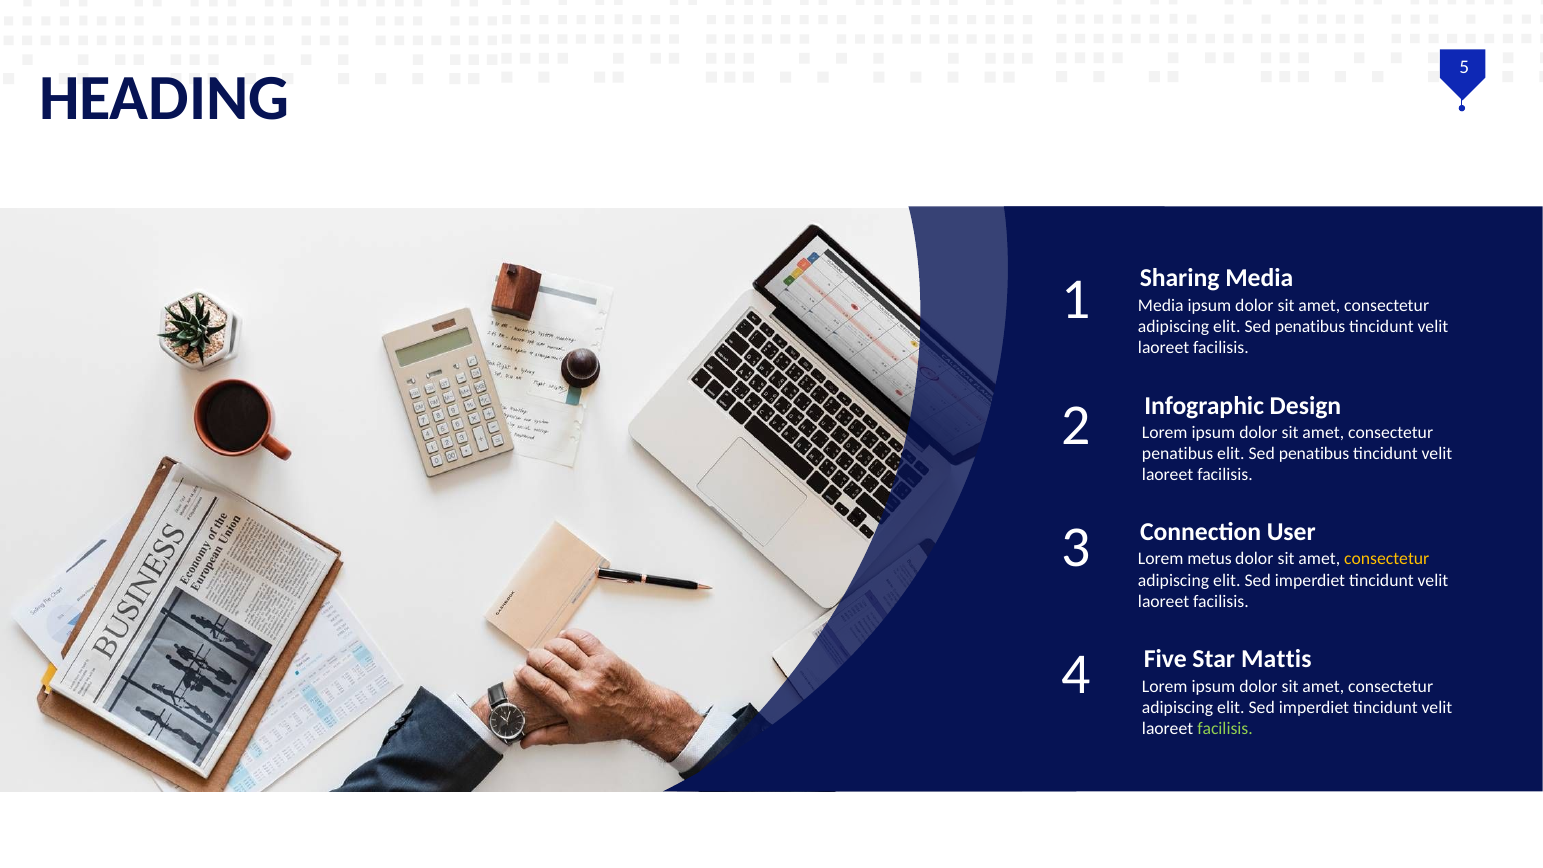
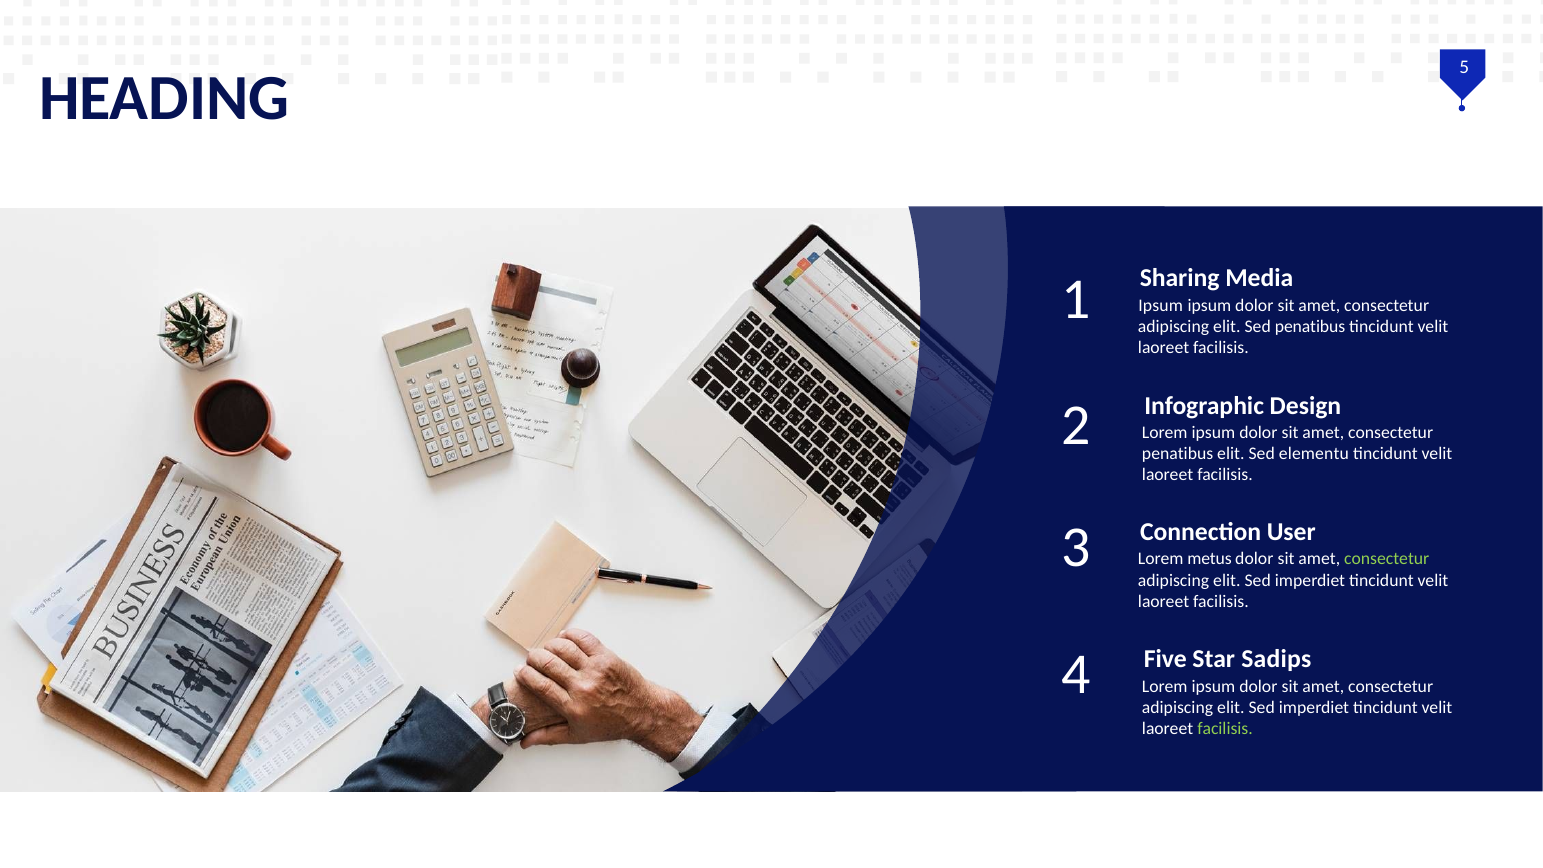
Media at (1161, 305): Media -> Ipsum
penatibus at (1314, 454): penatibus -> elementu
consectetur at (1387, 559) colour: yellow -> light green
Mattis: Mattis -> Sadips
